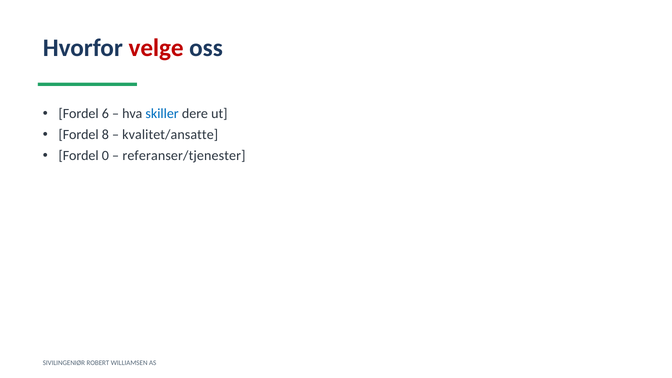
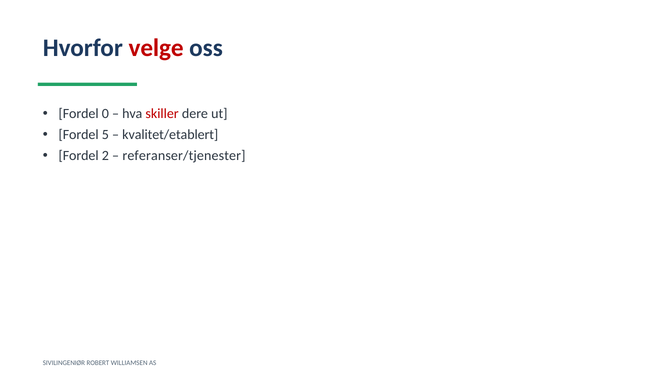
6: 6 -> 0
skiller colour: blue -> red
8: 8 -> 5
kvalitet/ansatte: kvalitet/ansatte -> kvalitet/etablert
0: 0 -> 2
